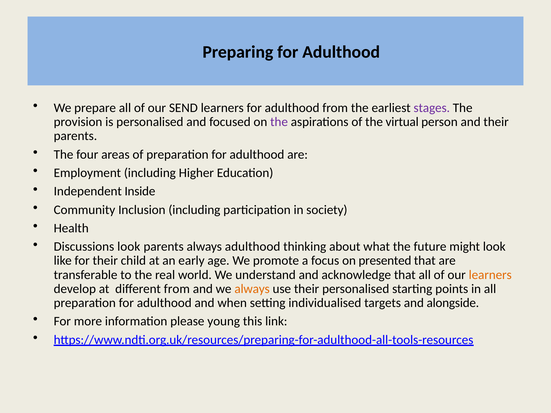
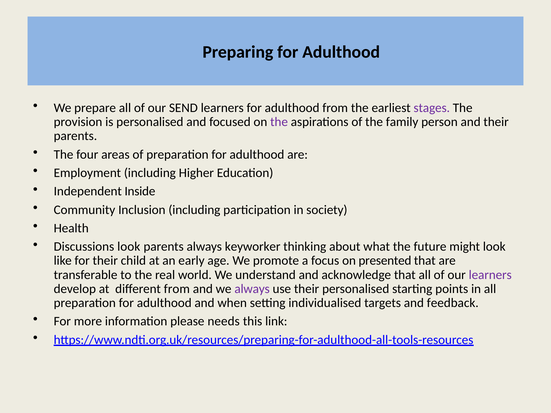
virtual: virtual -> family
always adulthood: adulthood -> keyworker
learners at (490, 275) colour: orange -> purple
always at (252, 289) colour: orange -> purple
alongside: alongside -> feedback
young: young -> needs
